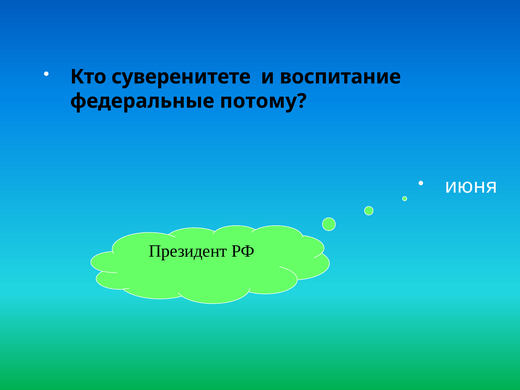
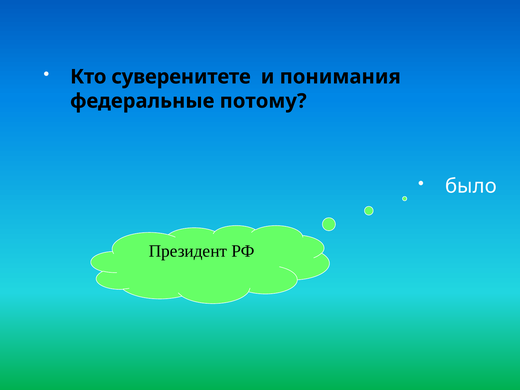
воспитание: воспитание -> понимания
июня: июня -> было
